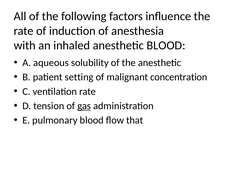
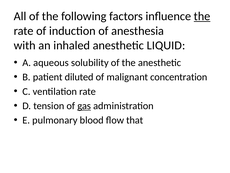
the at (202, 16) underline: none -> present
anesthetic BLOOD: BLOOD -> LIQUID
setting: setting -> diluted
